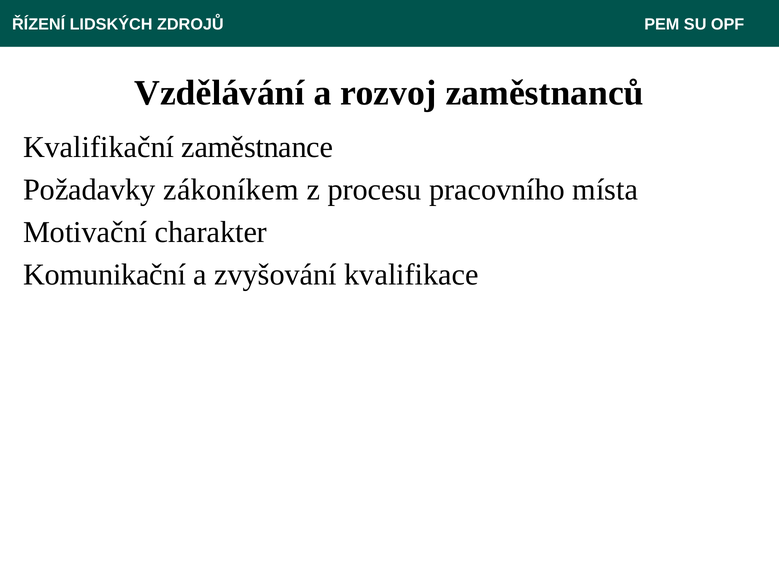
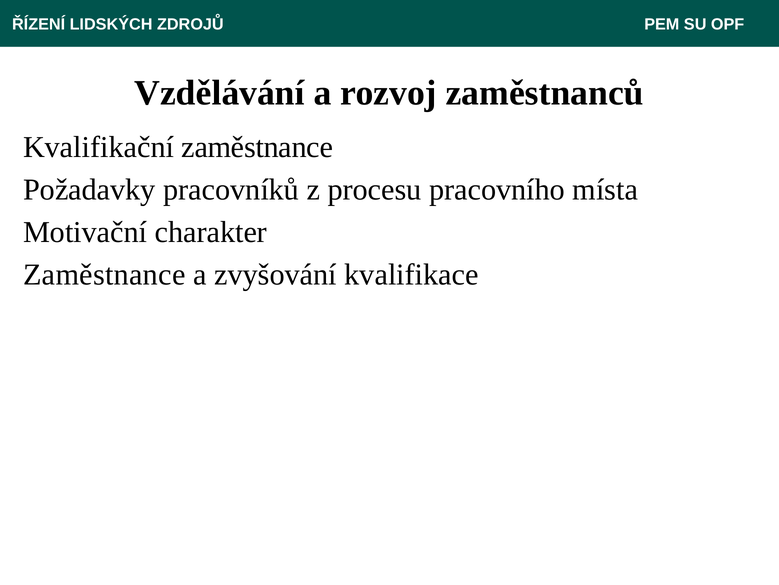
zákoníkem: zákoníkem -> pracovníků
Komunikační at (105, 274): Komunikační -> Zaměstnance
